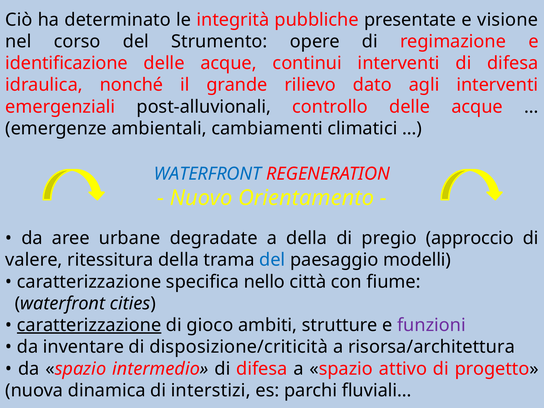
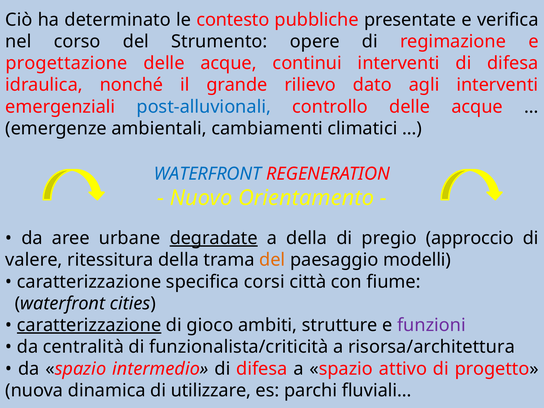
integrità: integrità -> contesto
visione: visione -> verifica
identificazione: identificazione -> progettazione
post-alluvionali colour: black -> blue
degradate underline: none -> present
del at (272, 260) colour: blue -> orange
nello: nello -> corsi
inventare: inventare -> centralità
disposizione/criticità: disposizione/criticità -> funzionalista/criticità
interstizi: interstizi -> utilizzare
